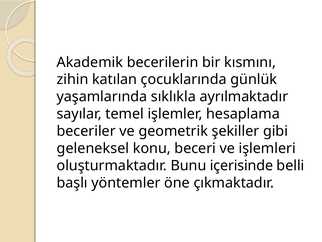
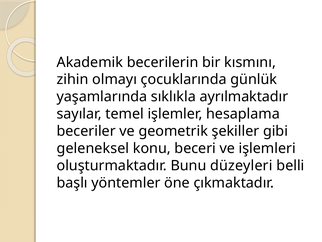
katılan: katılan -> olmayı
içerisinde: içerisinde -> düzeyleri
